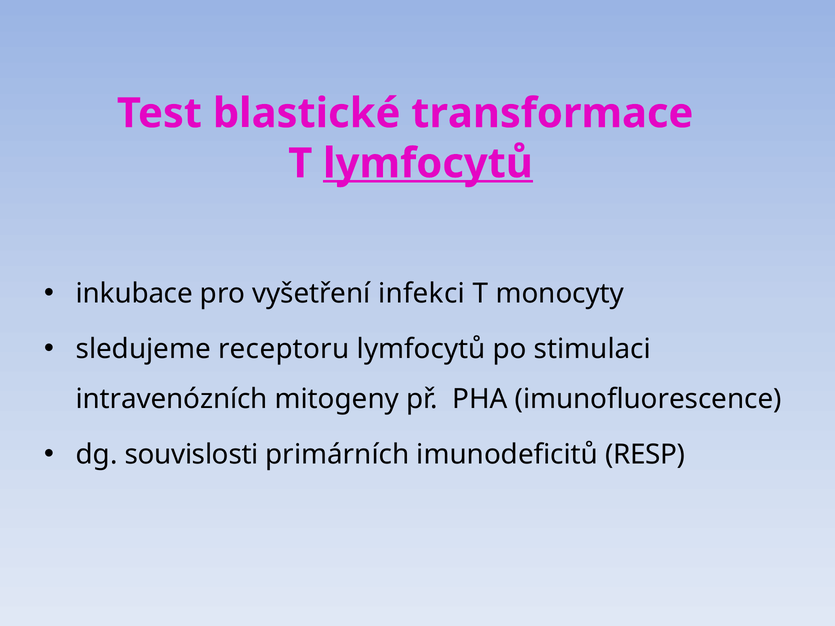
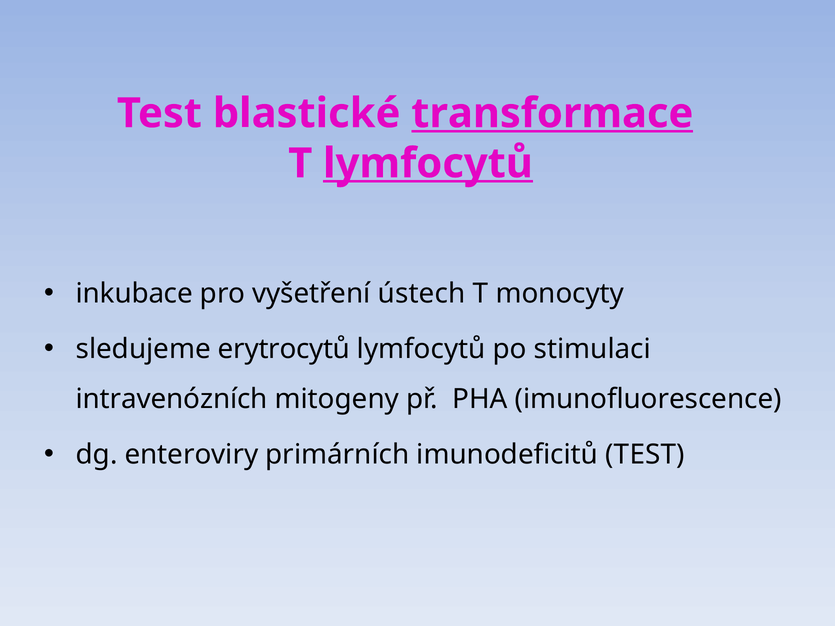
transformace underline: none -> present
infekci: infekci -> ústech
receptoru: receptoru -> erytrocytů
souvislosti: souvislosti -> enteroviry
imunodeficitů RESP: RESP -> TEST
